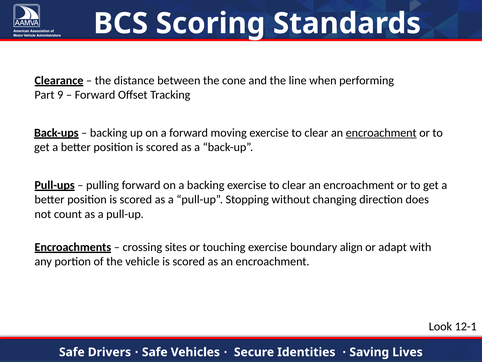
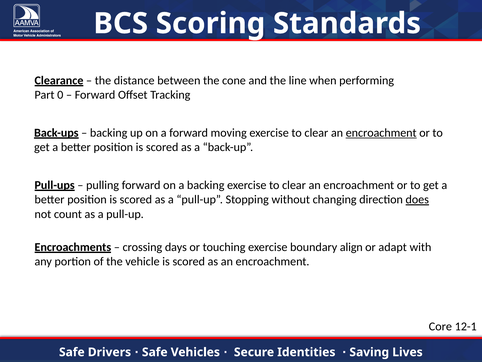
9: 9 -> 0
does underline: none -> present
sites: sites -> days
Look: Look -> Core
